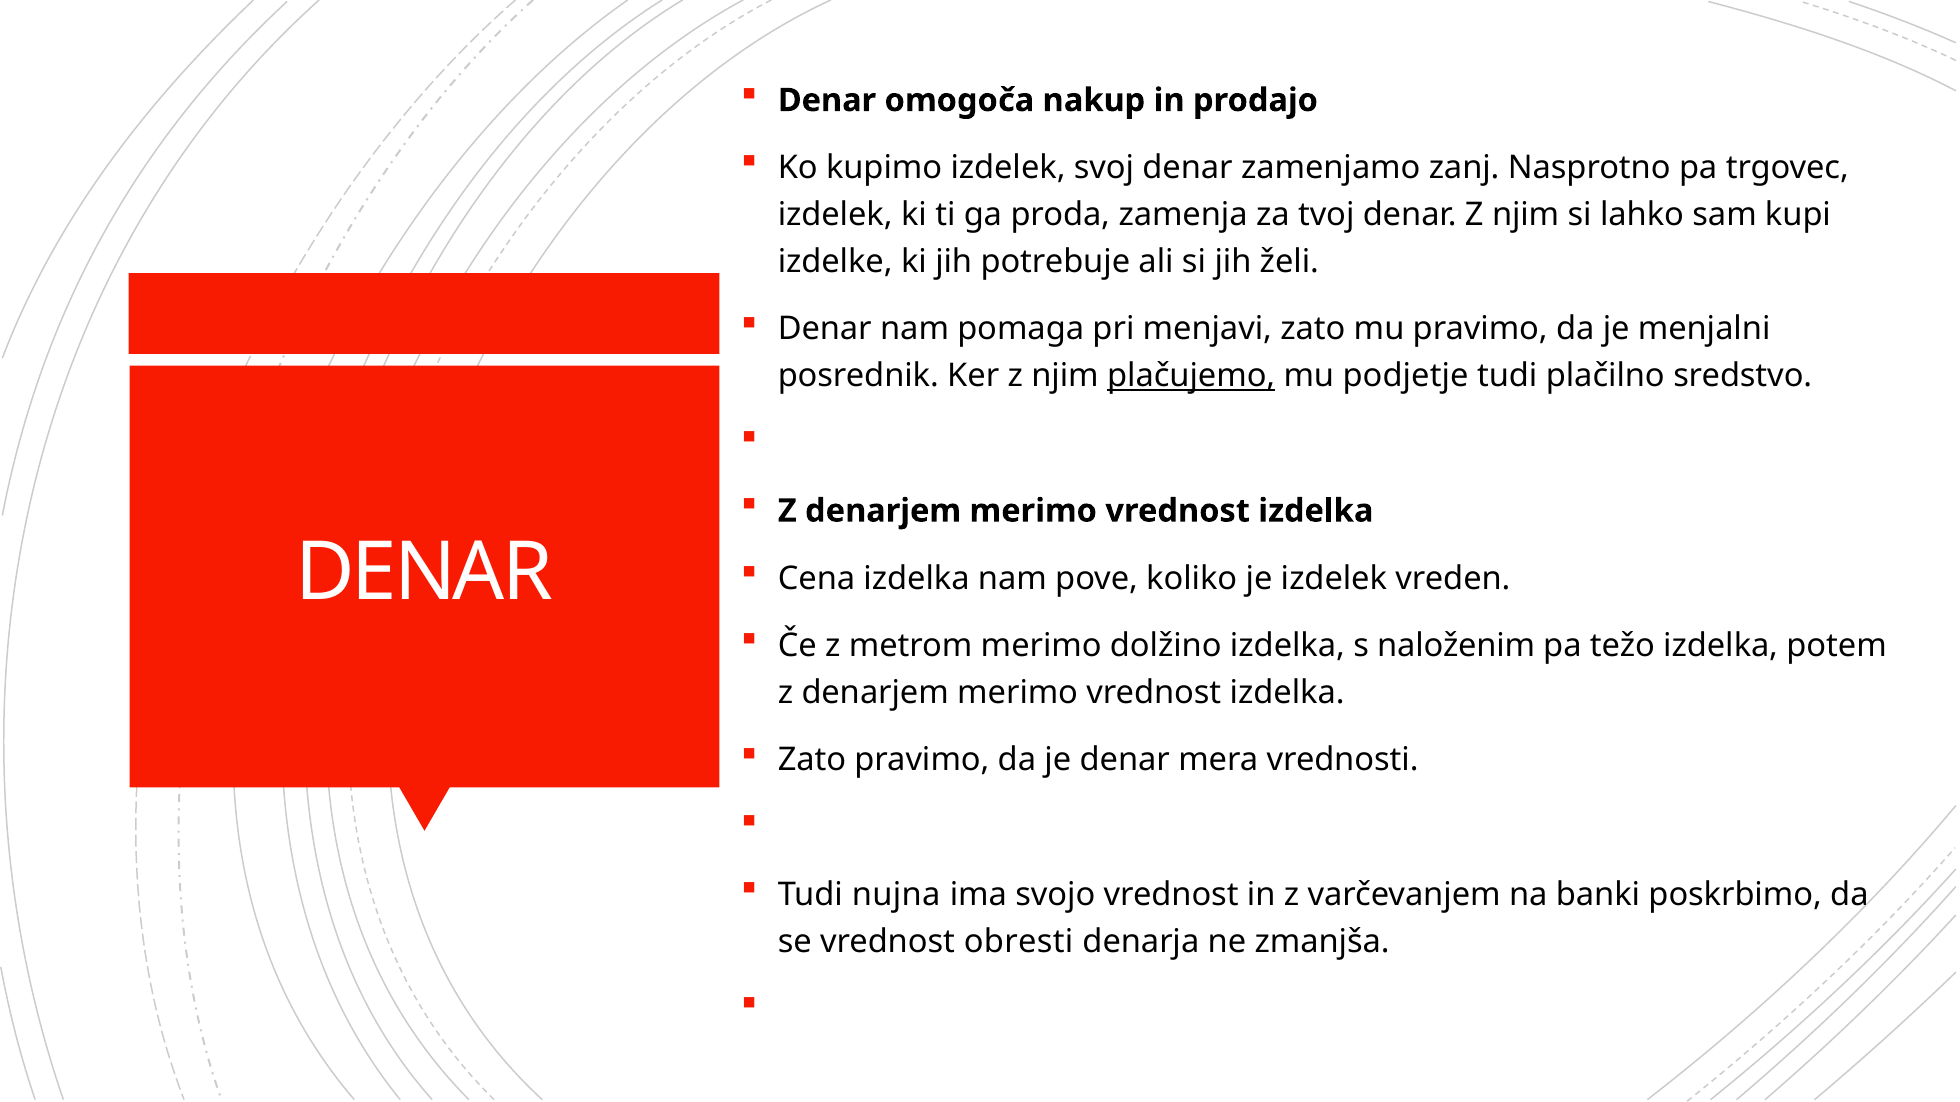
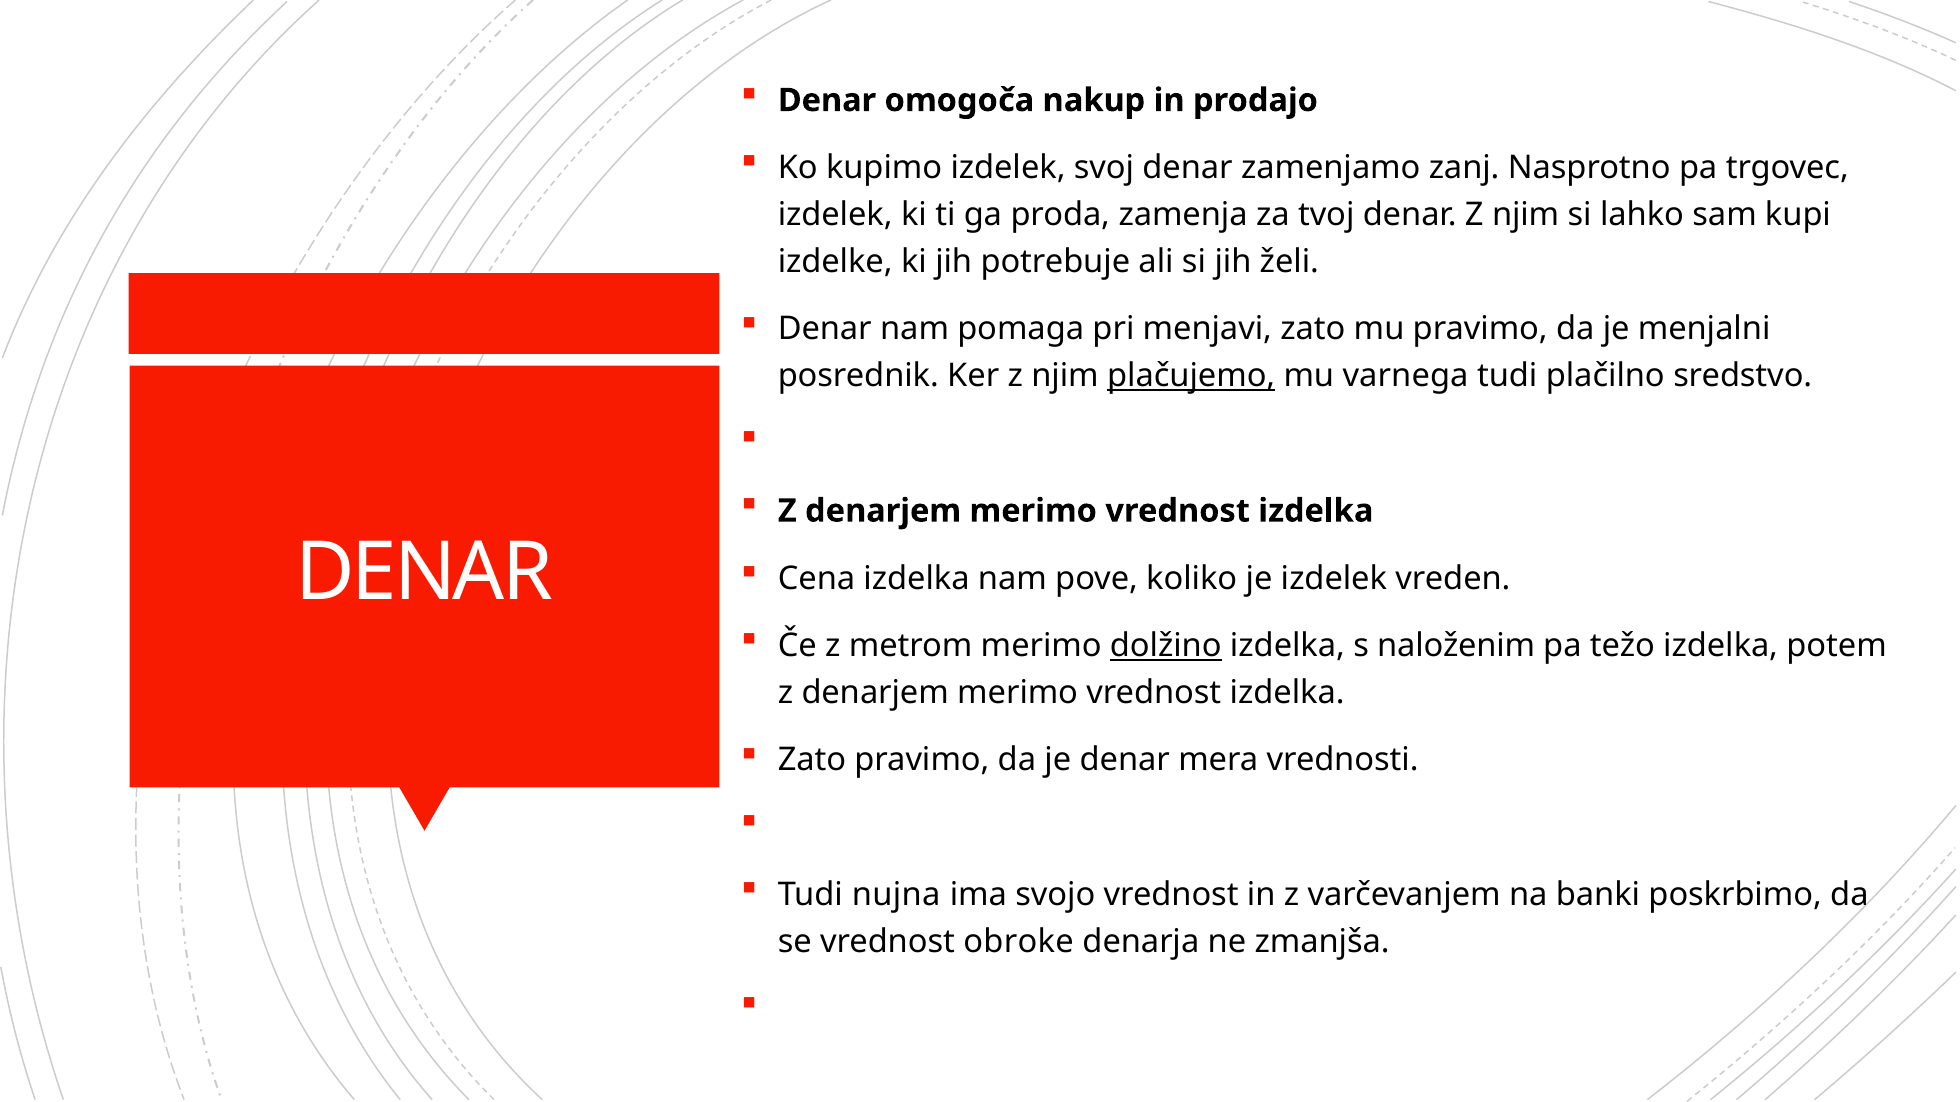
podjetje: podjetje -> varnega
dolžino underline: none -> present
obresti: obresti -> obroke
